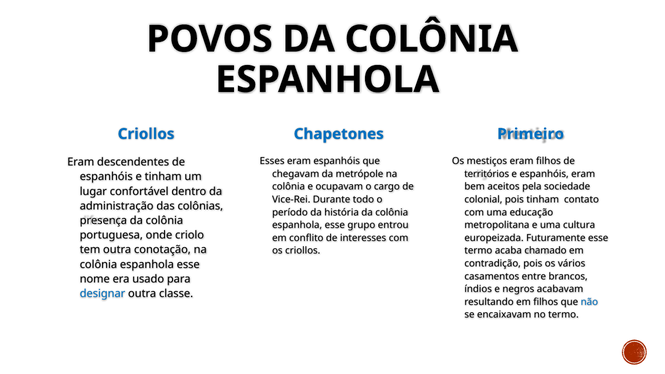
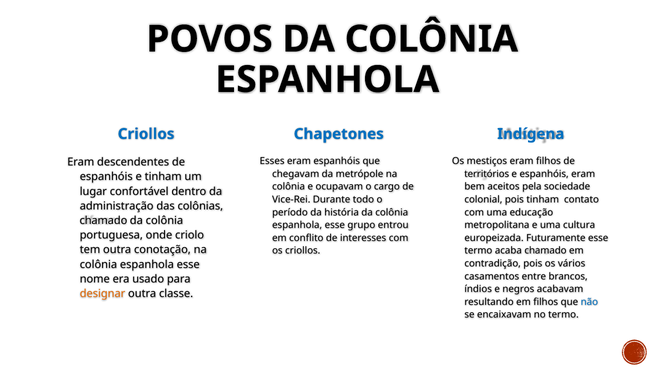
Primeiro: Primeiro -> Indígena
presença at (103, 221): presença -> chamado
designar colour: blue -> orange
